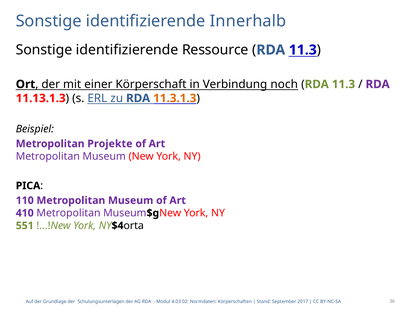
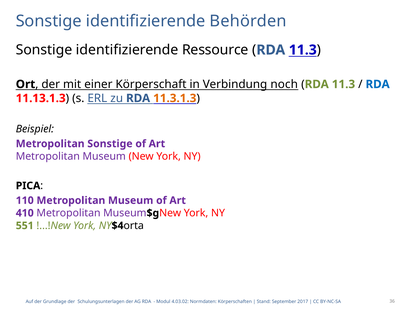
Innerhalb: Innerhalb -> Behörden
RDA at (378, 84) colour: purple -> blue
Metropolitan Projekte: Projekte -> Sonstige
